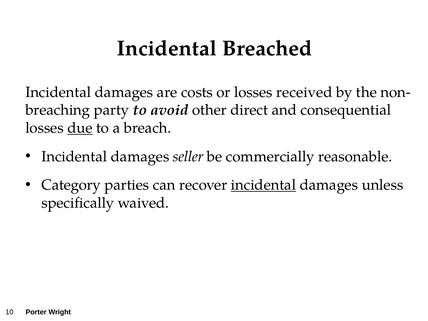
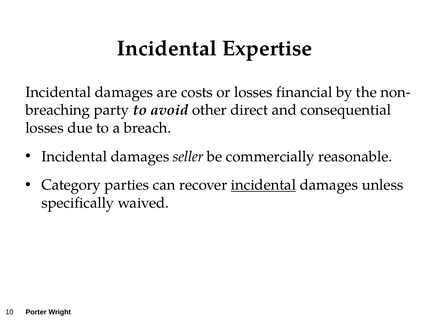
Breached: Breached -> Expertise
received: received -> financial
due underline: present -> none
